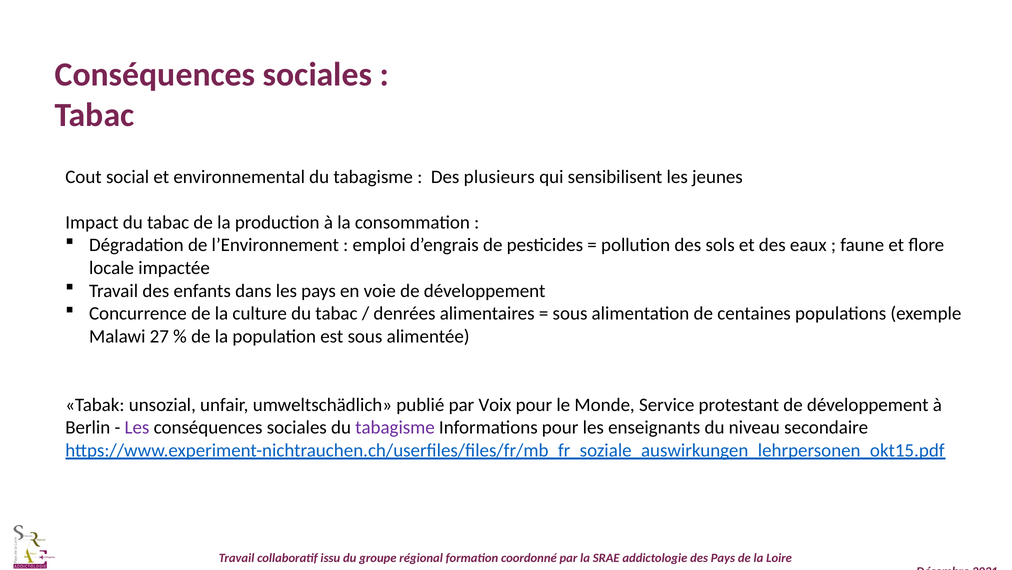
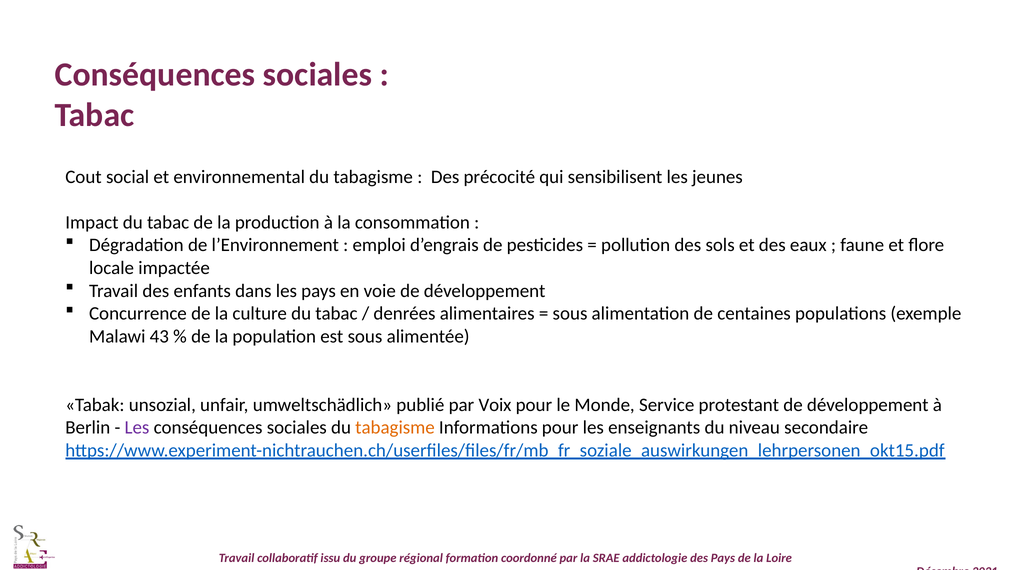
plusieurs: plusieurs -> précocité
27: 27 -> 43
tabagisme at (395, 427) colour: purple -> orange
